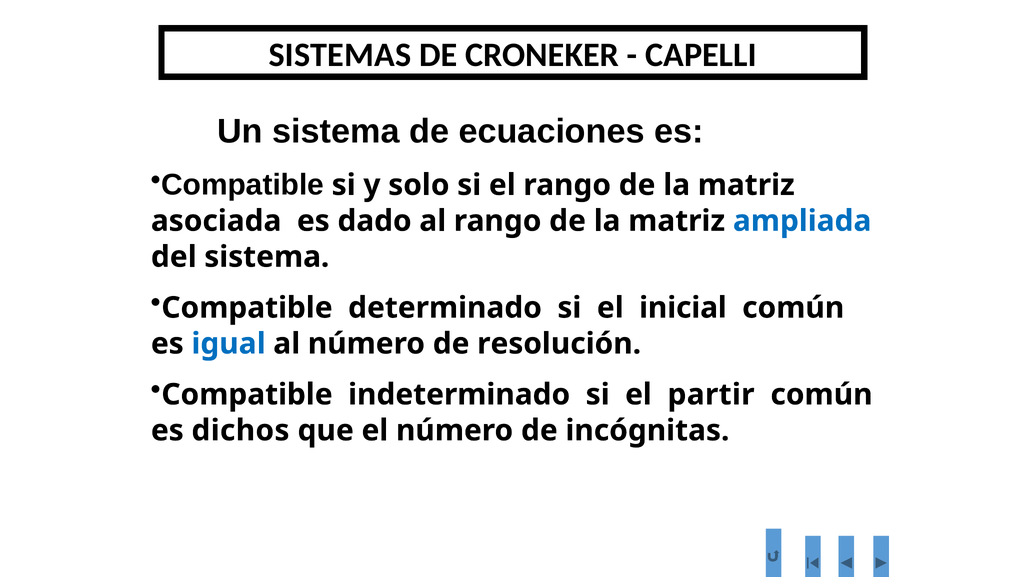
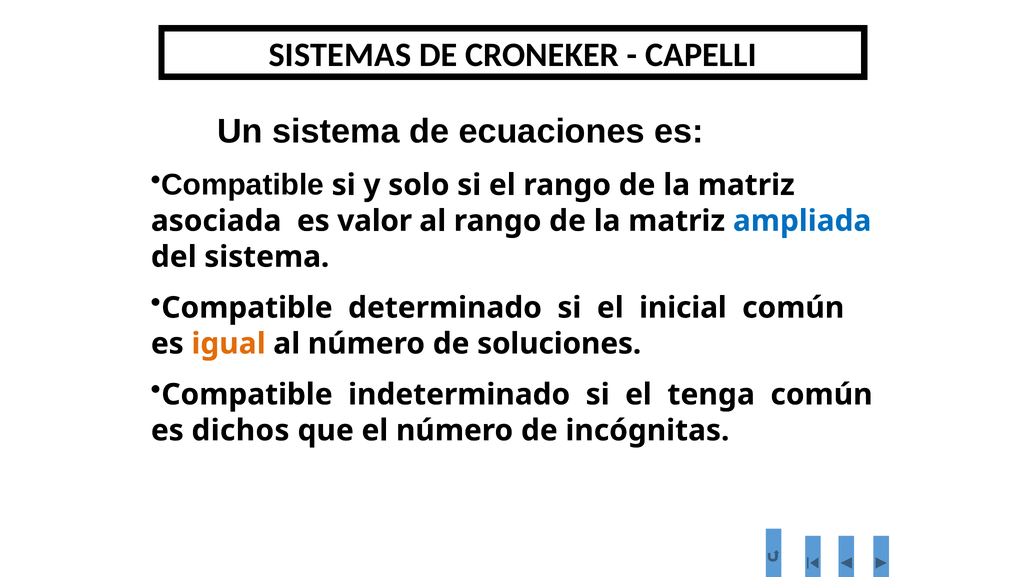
dado: dado -> valor
igual colour: blue -> orange
resolución: resolución -> soluciones
partir: partir -> tenga
